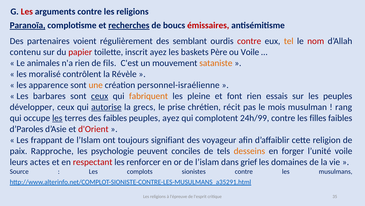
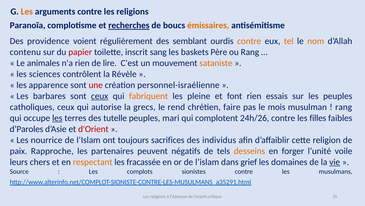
Les at (27, 12) colour: red -> orange
Paranoïa underline: present -> none
émissaires colour: red -> orange
partenaires: partenaires -> providence
contre at (249, 41) colour: red -> orange
nom colour: red -> orange
inscrit ayez: ayez -> sang
ou Voile: Voile -> Rang
fils: fils -> lire
moralisé: moralisé -> sciences
une colour: orange -> red
développer: développer -> catholiques
autorise underline: present -> none
prise: prise -> rend
récit: récit -> faire
des faibles: faibles -> tutelle
peuples ayez: ayez -> mari
24h/99: 24h/99 -> 24h/26
frappant: frappant -> nourrice
signifiant: signifiant -> sacrifices
voyageur: voyageur -> individus
psychologie: psychologie -> partenaires
conciles: conciles -> négatifs
actes: actes -> chers
respectant colour: red -> orange
renforcer: renforcer -> fracassée
vie underline: none -> present
